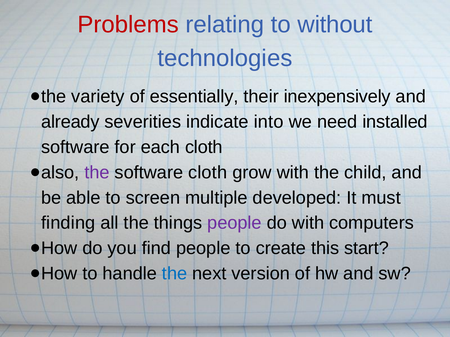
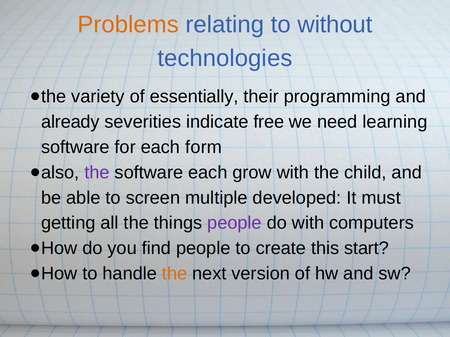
Problems colour: red -> orange
inexpensively: inexpensively -> programming
into: into -> free
installed: installed -> learning
each cloth: cloth -> form
software cloth: cloth -> each
finding: finding -> getting
the at (175, 274) colour: blue -> orange
